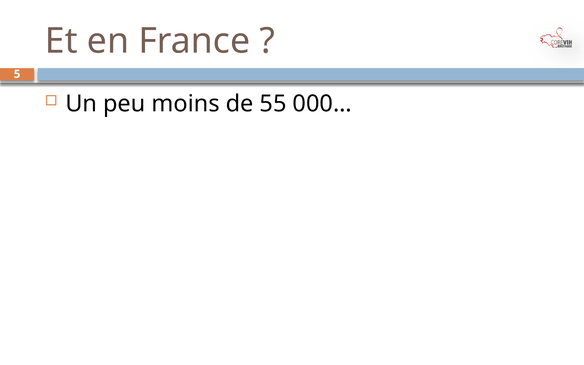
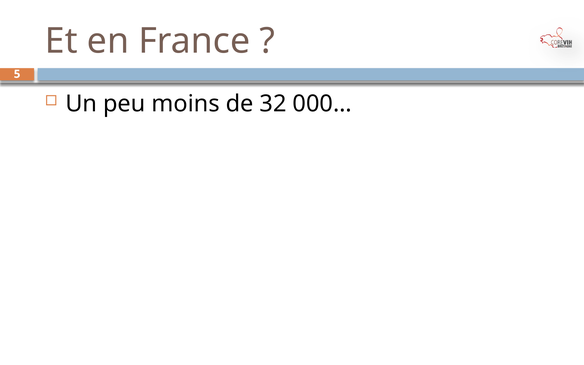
55: 55 -> 32
